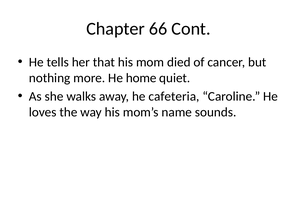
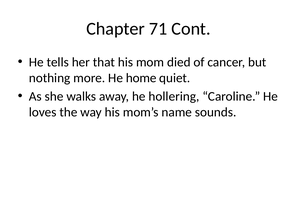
66: 66 -> 71
cafeteria: cafeteria -> hollering
